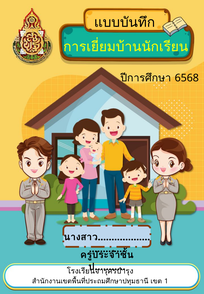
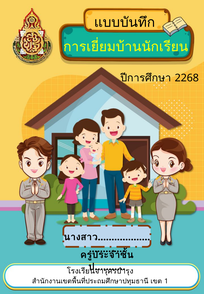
6568: 6568 -> 2268
